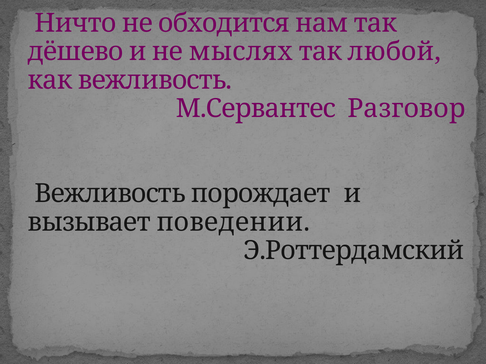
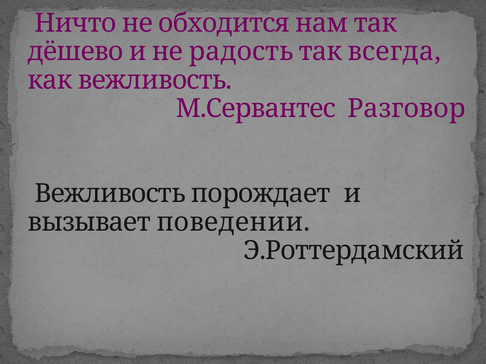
мыслях: мыслях -> радость
любой: любой -> всегда
